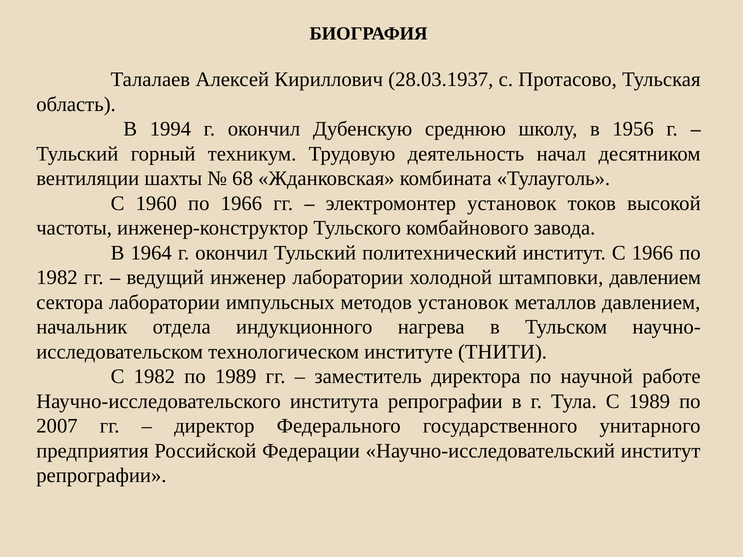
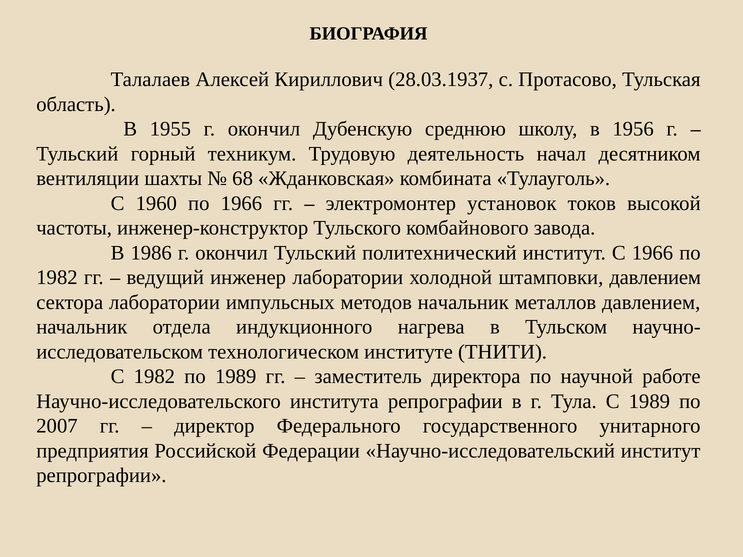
1994: 1994 -> 1955
1964: 1964 -> 1986
методов установок: установок -> начальник
